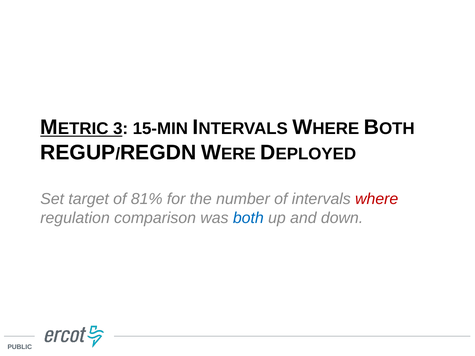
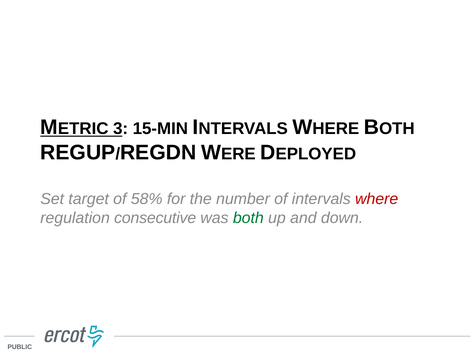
81%: 81% -> 58%
comparison: comparison -> consecutive
both colour: blue -> green
